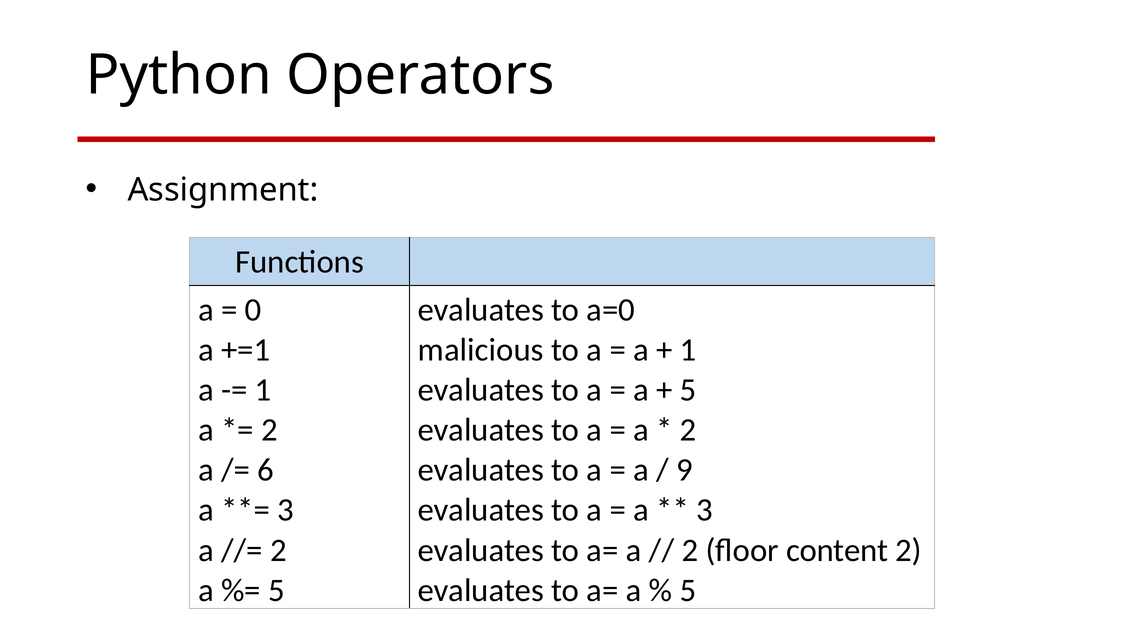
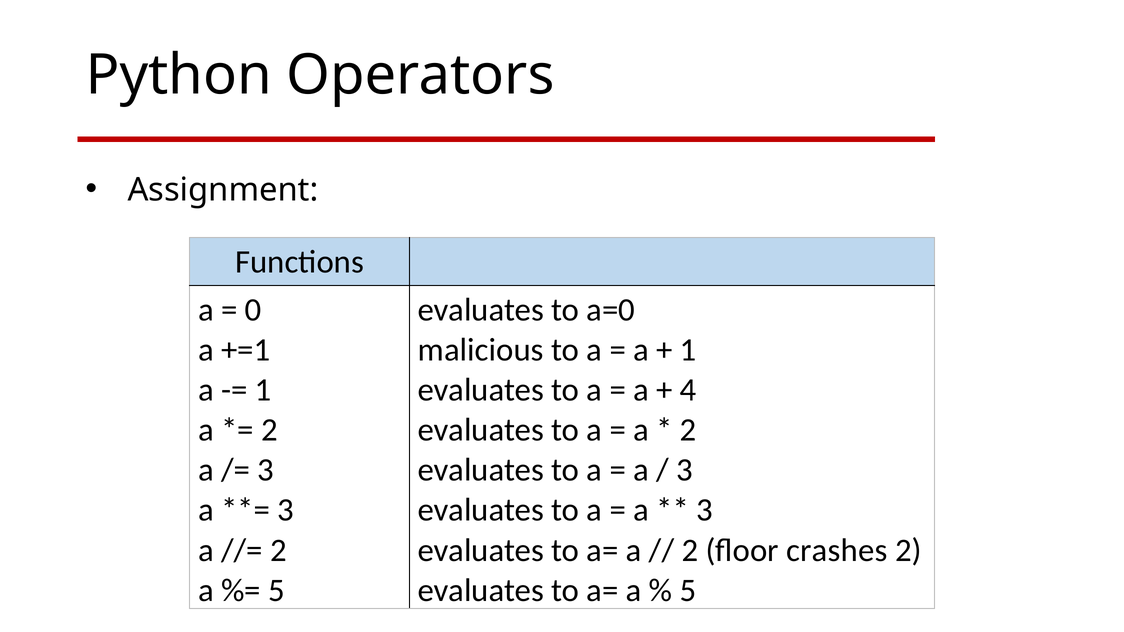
5 at (688, 390): 5 -> 4
6 at (266, 470): 6 -> 3
9 at (685, 470): 9 -> 3
content: content -> crashes
